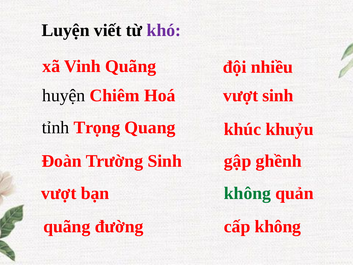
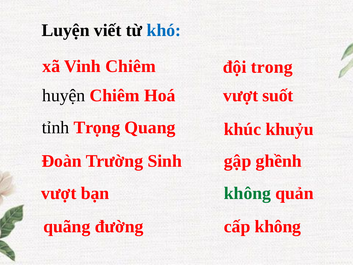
khó colour: purple -> blue
Vinh Quãng: Quãng -> Chiêm
nhiều: nhiều -> trong
vượt sinh: sinh -> suốt
